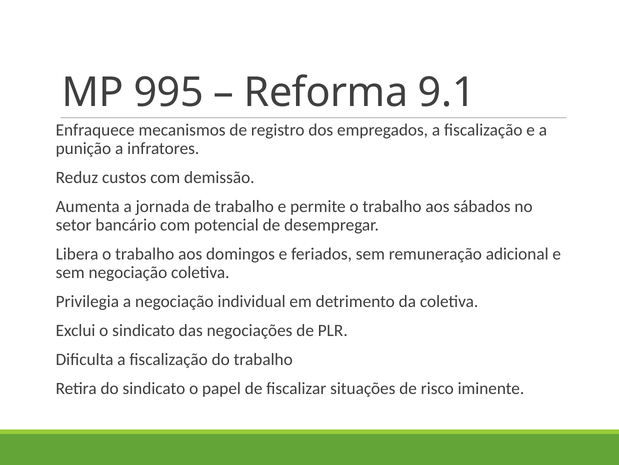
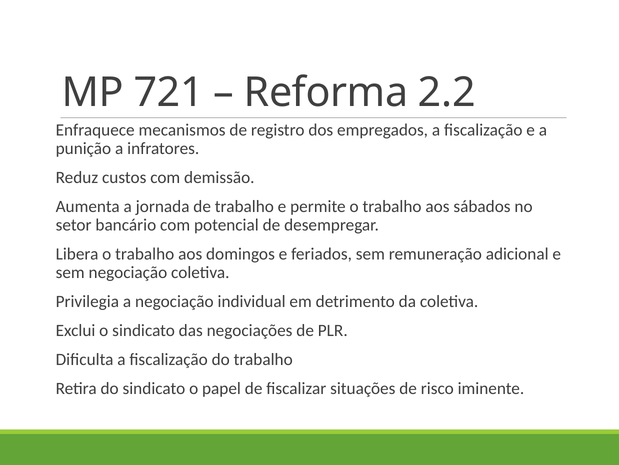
995: 995 -> 721
9.1: 9.1 -> 2.2
